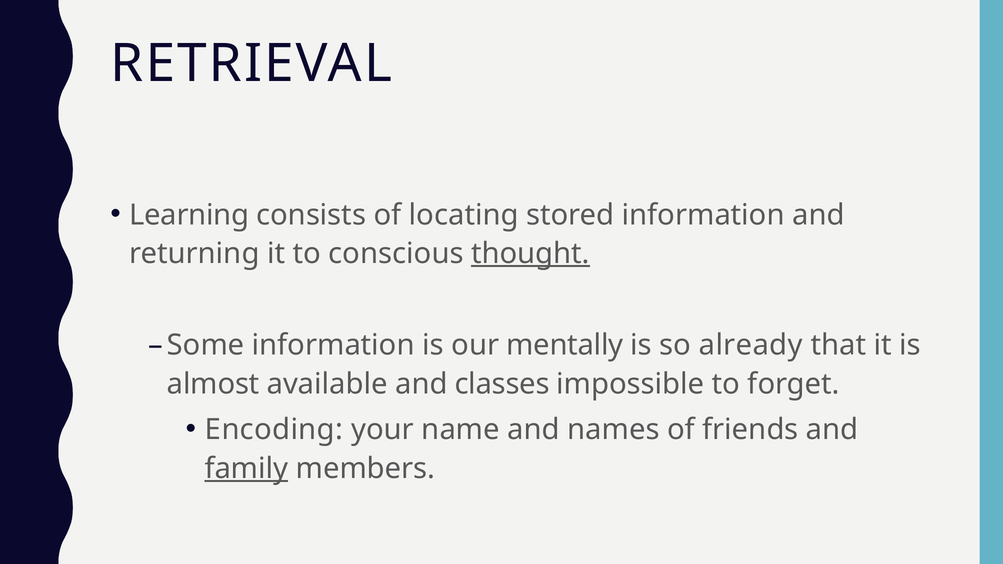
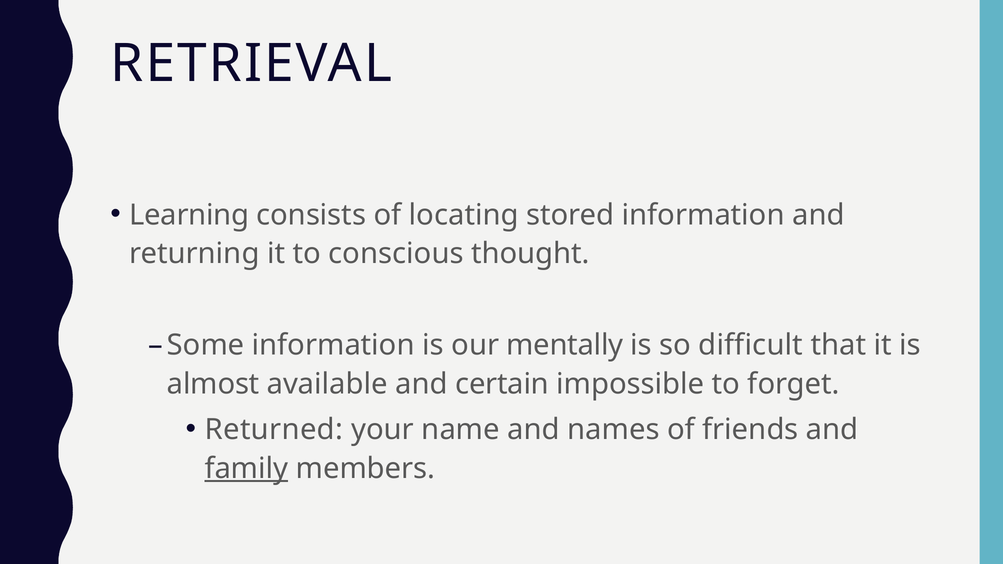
thought underline: present -> none
already: already -> difficult
classes: classes -> certain
Encoding: Encoding -> Returned
